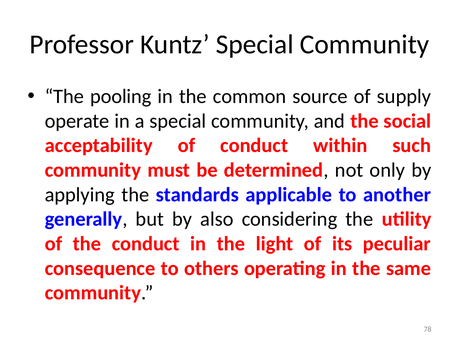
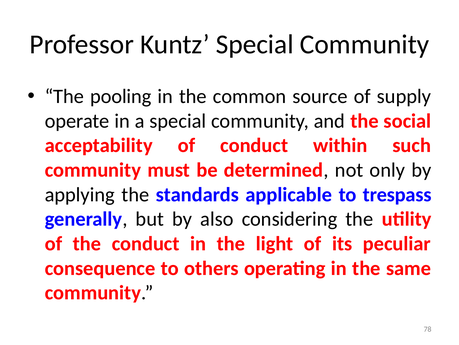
another: another -> trespass
